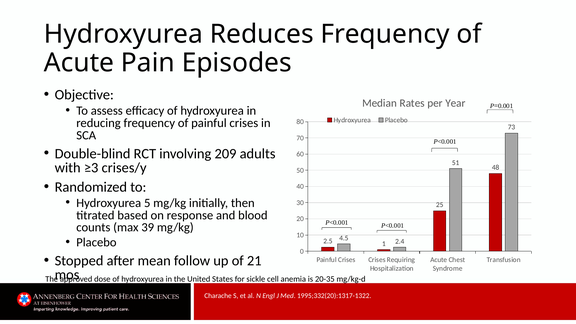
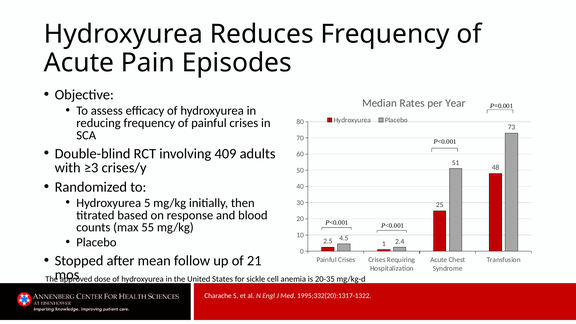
209: 209 -> 409
39: 39 -> 55
